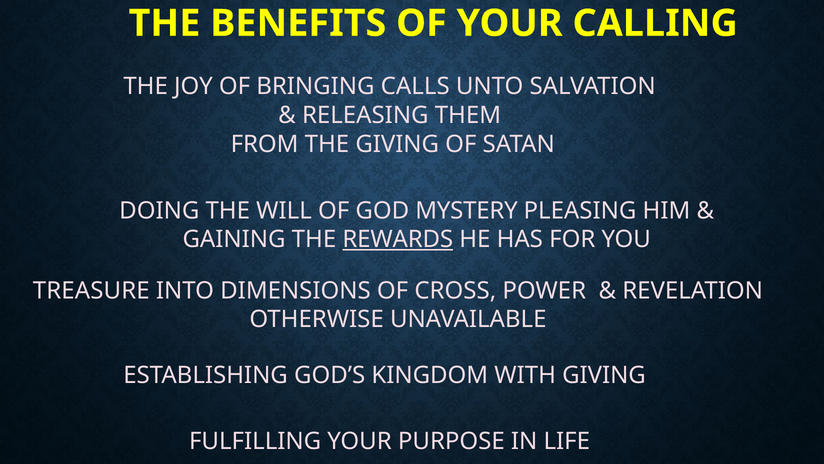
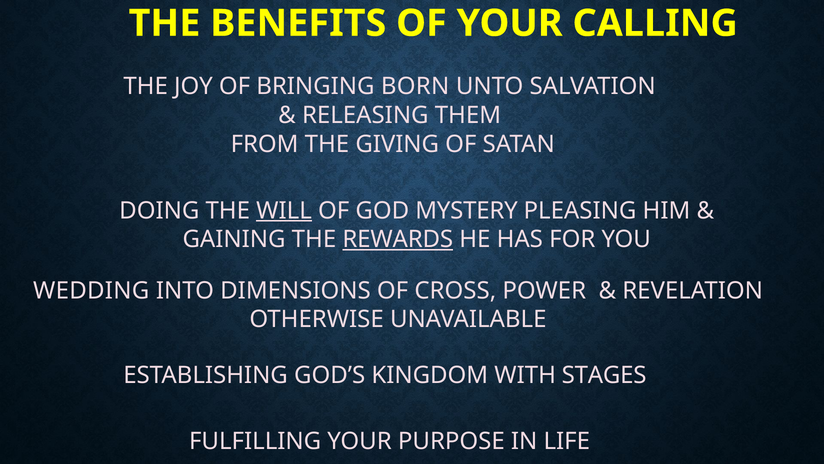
CALLS: CALLS -> BORN
WILL underline: none -> present
TREASURE: TREASURE -> WEDDING
WITH GIVING: GIVING -> STAGES
